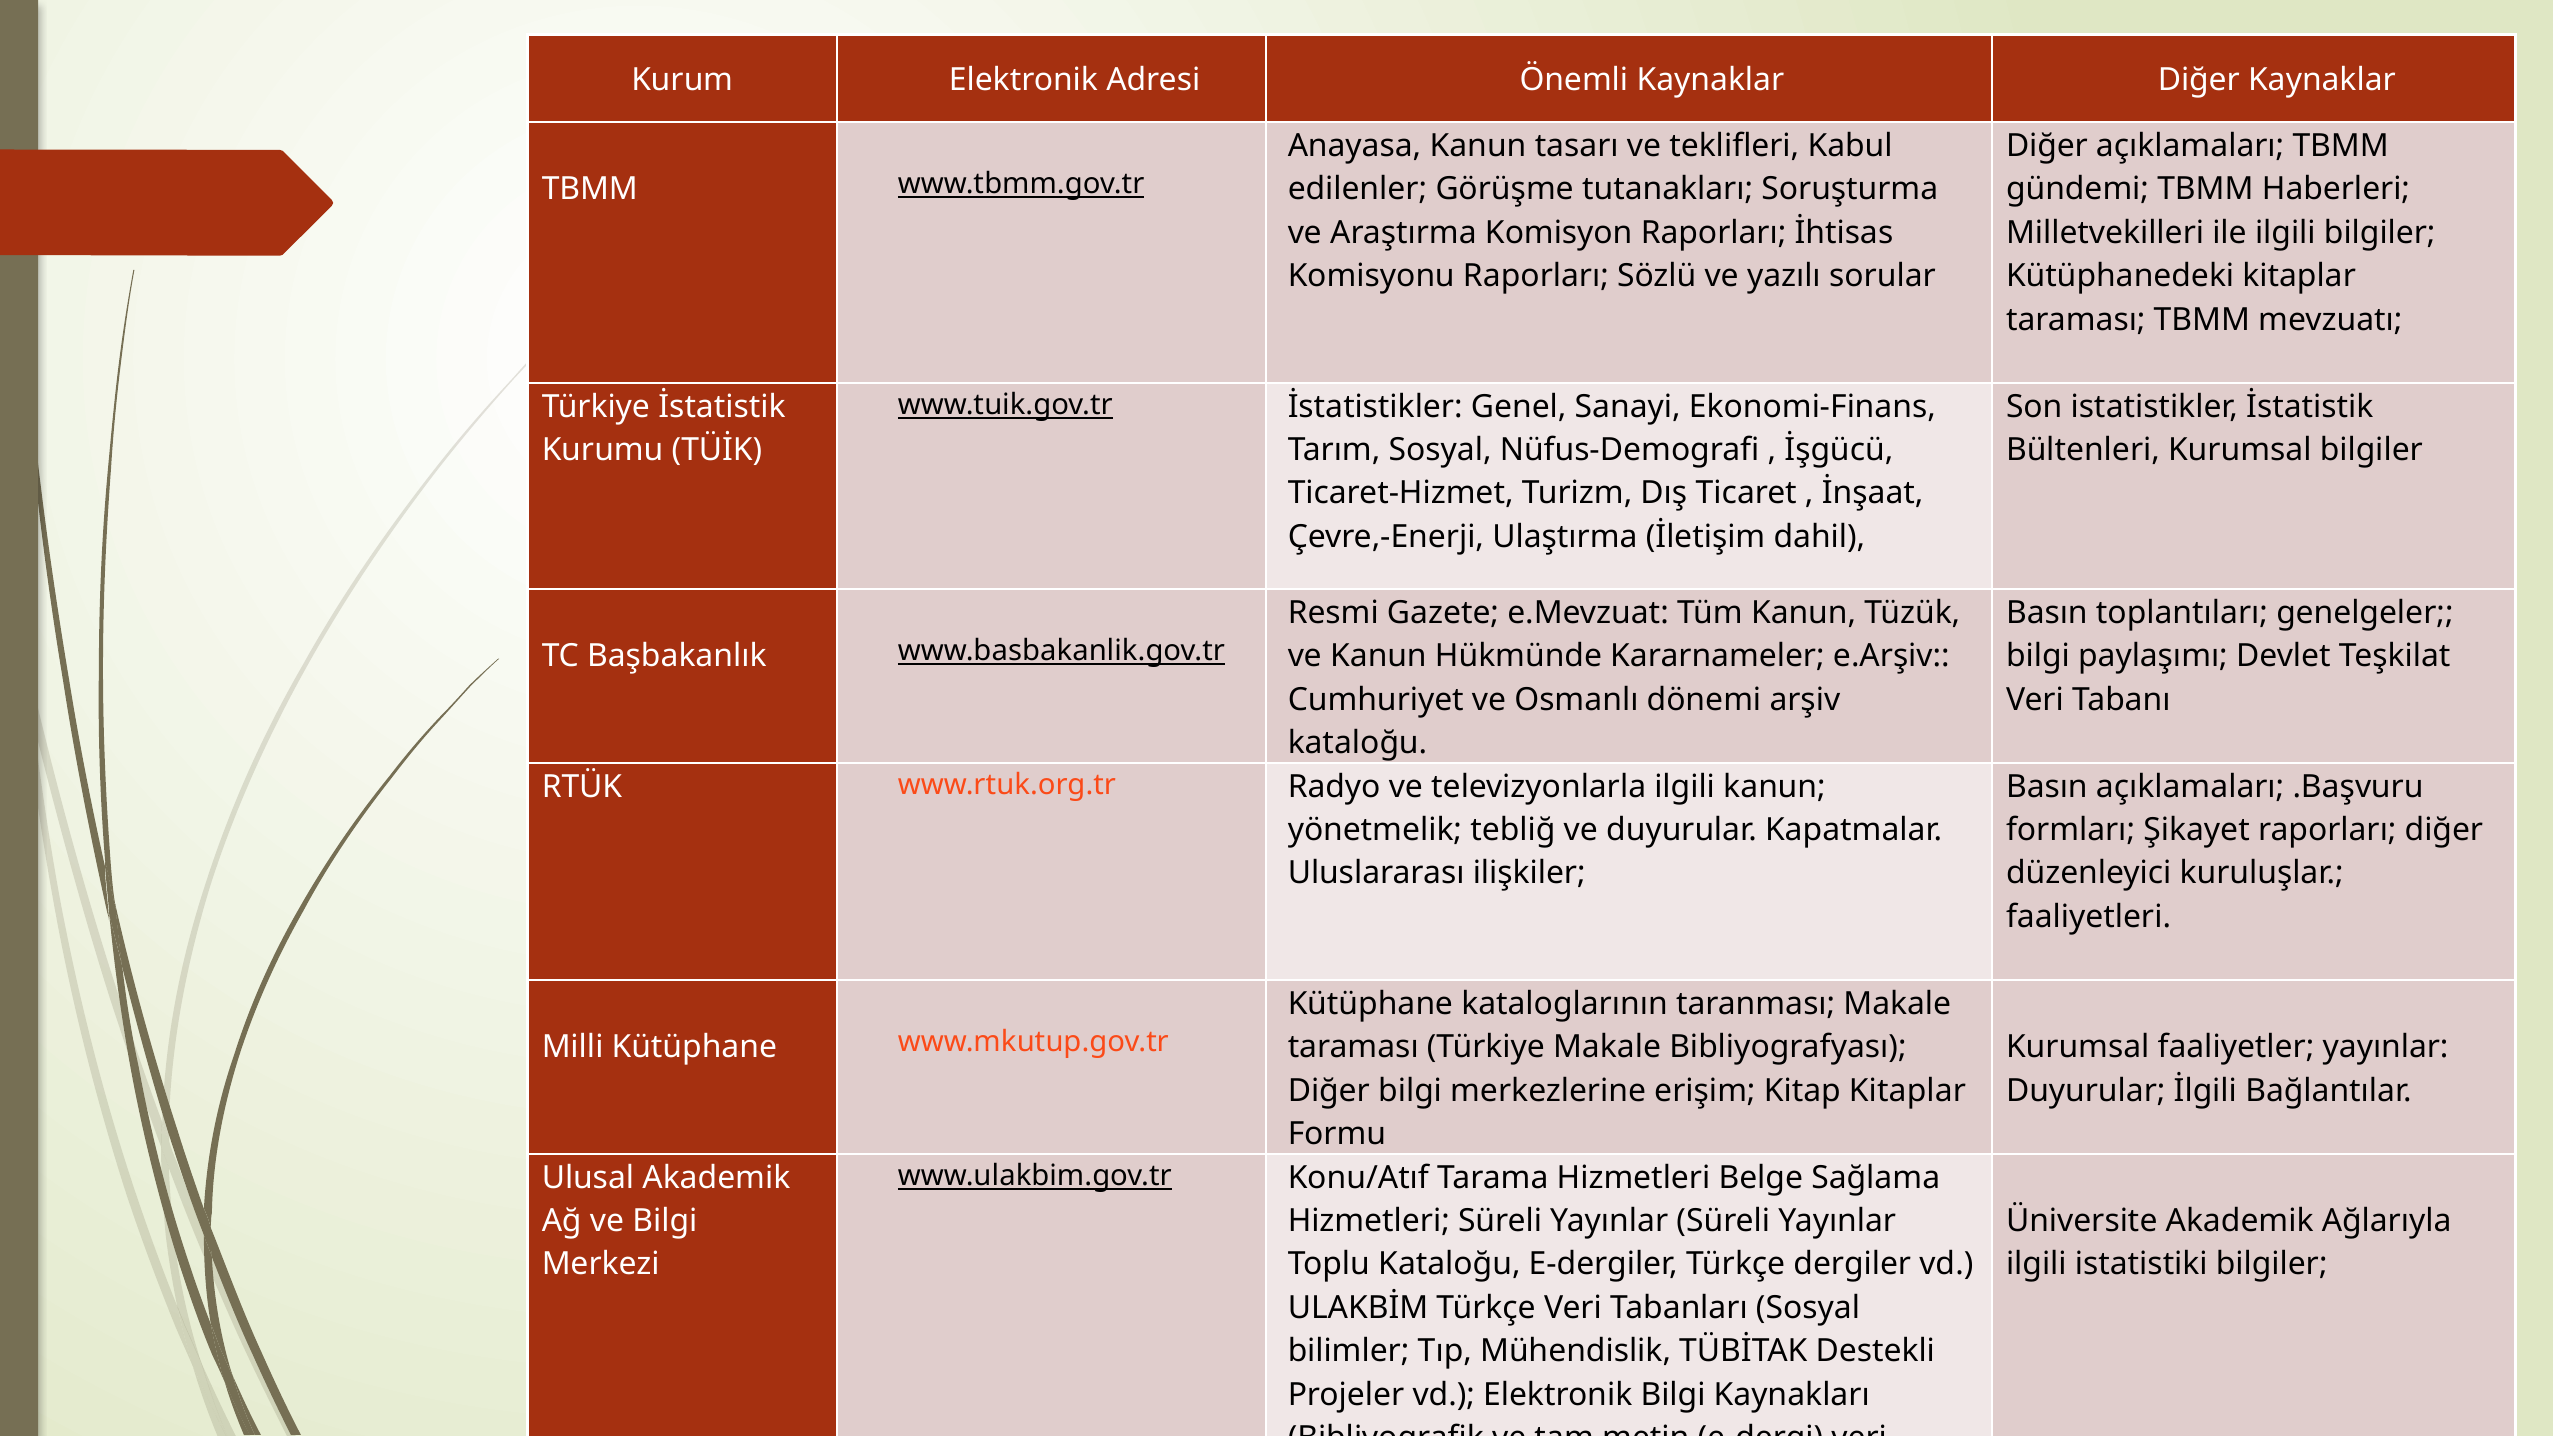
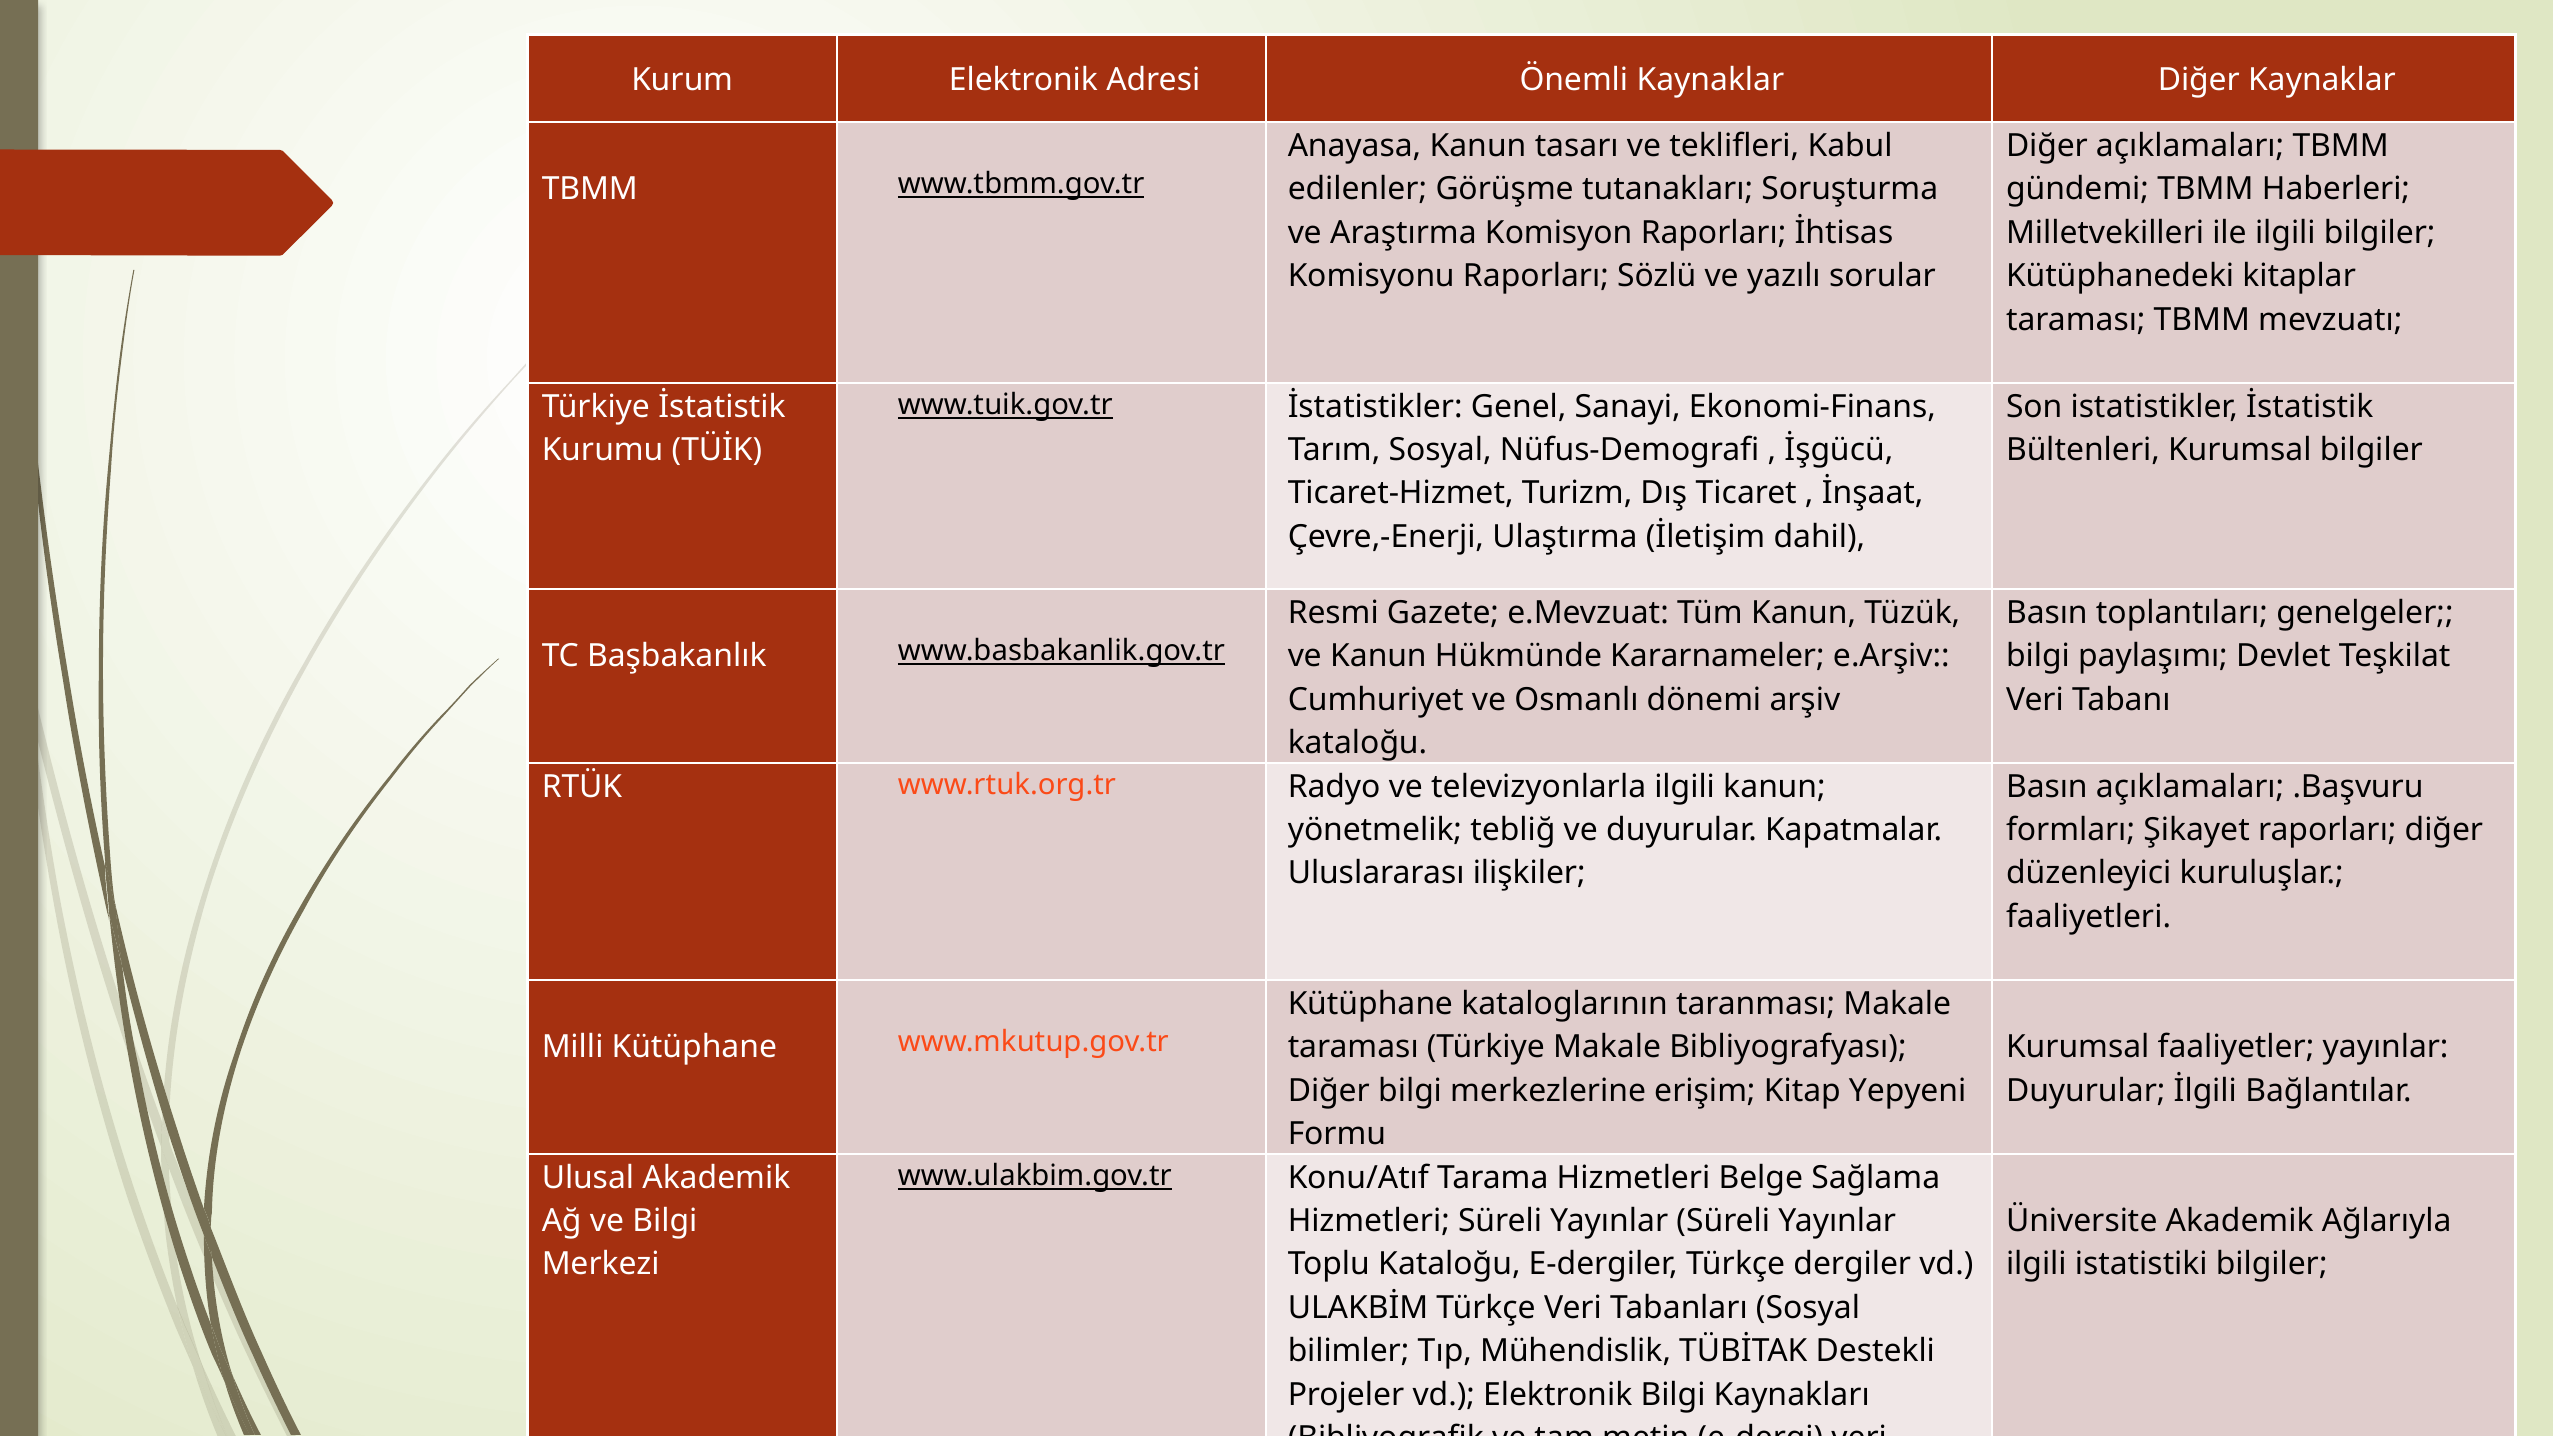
Kitap Kitaplar: Kitaplar -> Yepyeni
